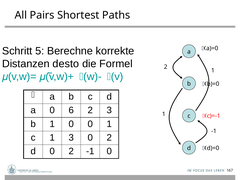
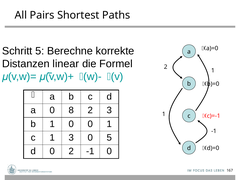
desto: desto -> linear
6: 6 -> 8
3 0 2: 2 -> 5
